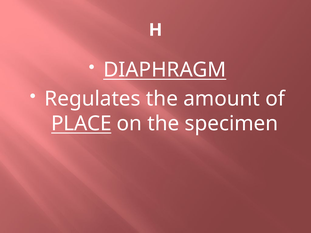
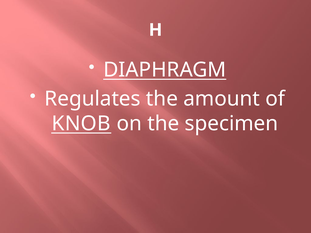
PLACE: PLACE -> KNOB
